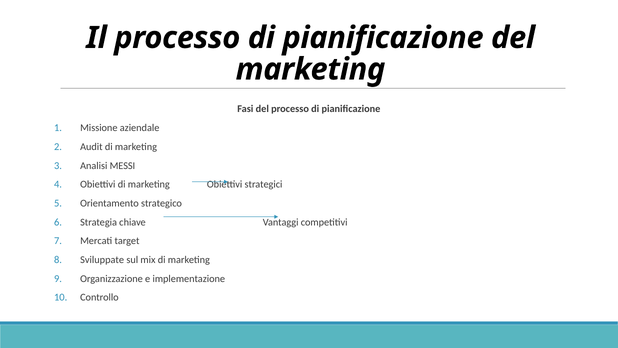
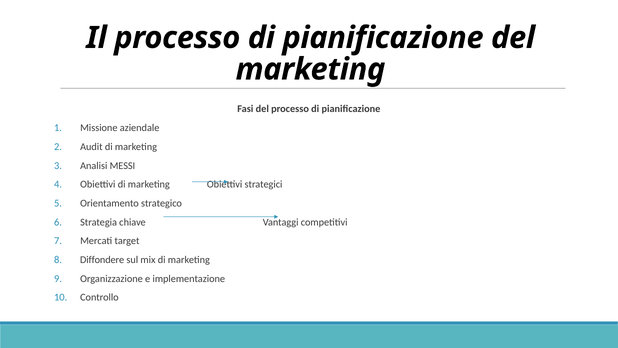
Sviluppate: Sviluppate -> Diffondere
